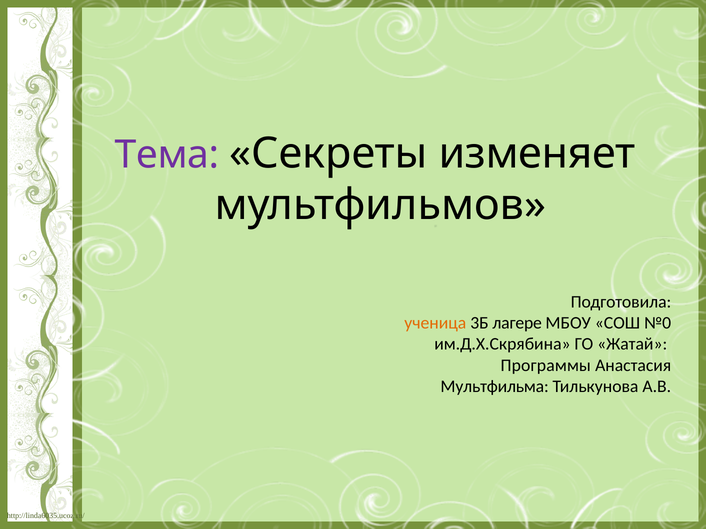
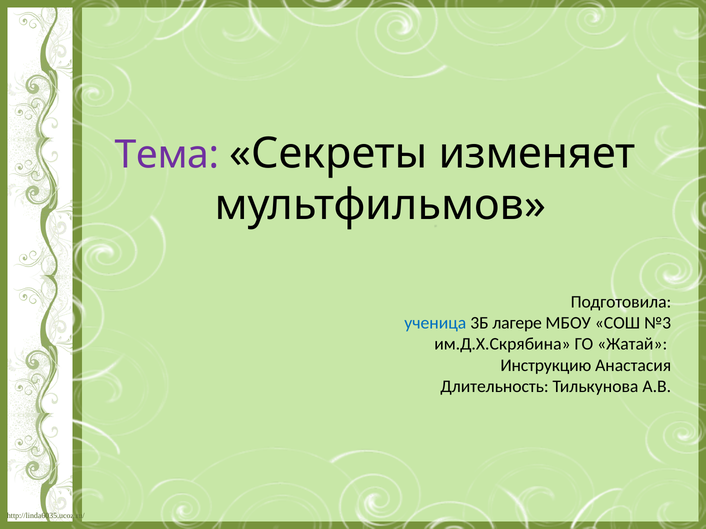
ученица colour: orange -> blue
№0: №0 -> №3
Программы: Программы -> Инструкцию
Мультфильма: Мультфильма -> Длительность
